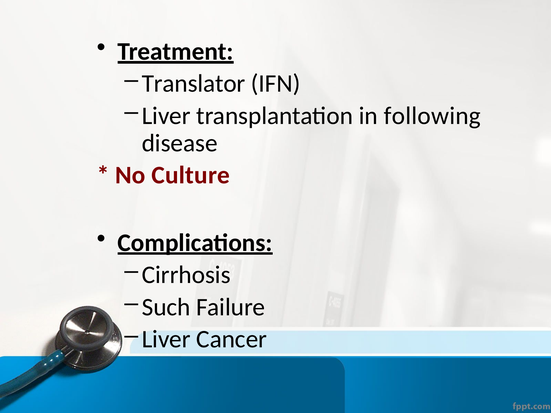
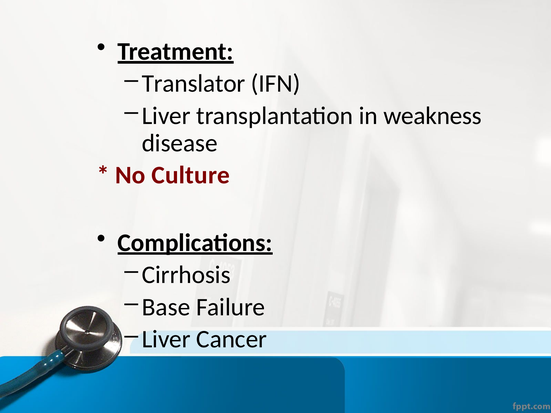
following: following -> weakness
Such: Such -> Base
